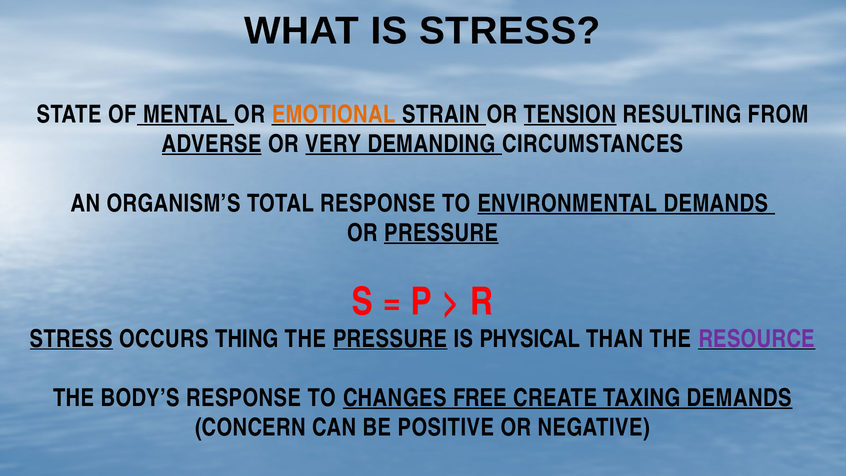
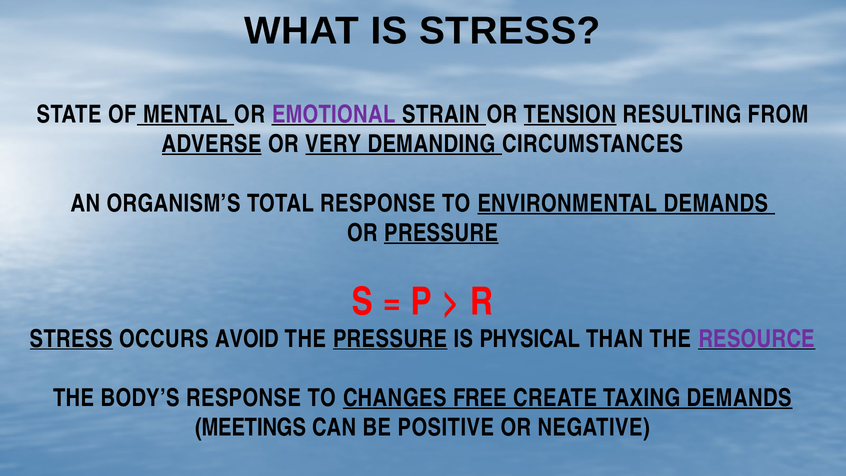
EMOTIONAL colour: orange -> purple
THING: THING -> AVOID
CONCERN: CONCERN -> MEETINGS
